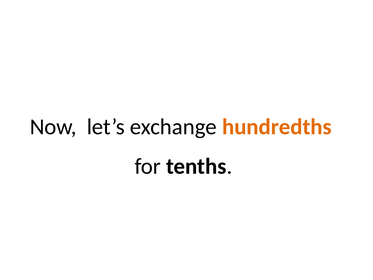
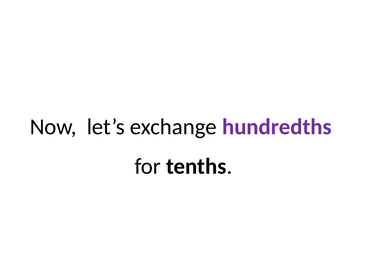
hundredths colour: orange -> purple
